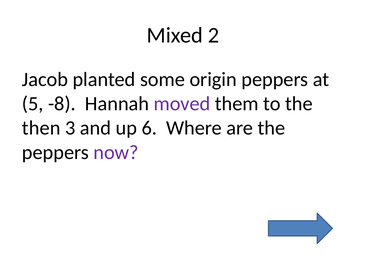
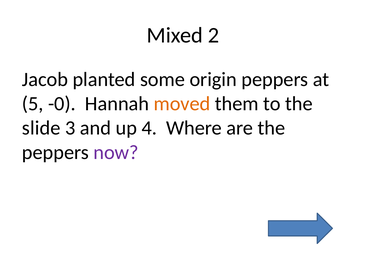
-8: -8 -> -0
moved colour: purple -> orange
then: then -> slide
6: 6 -> 4
